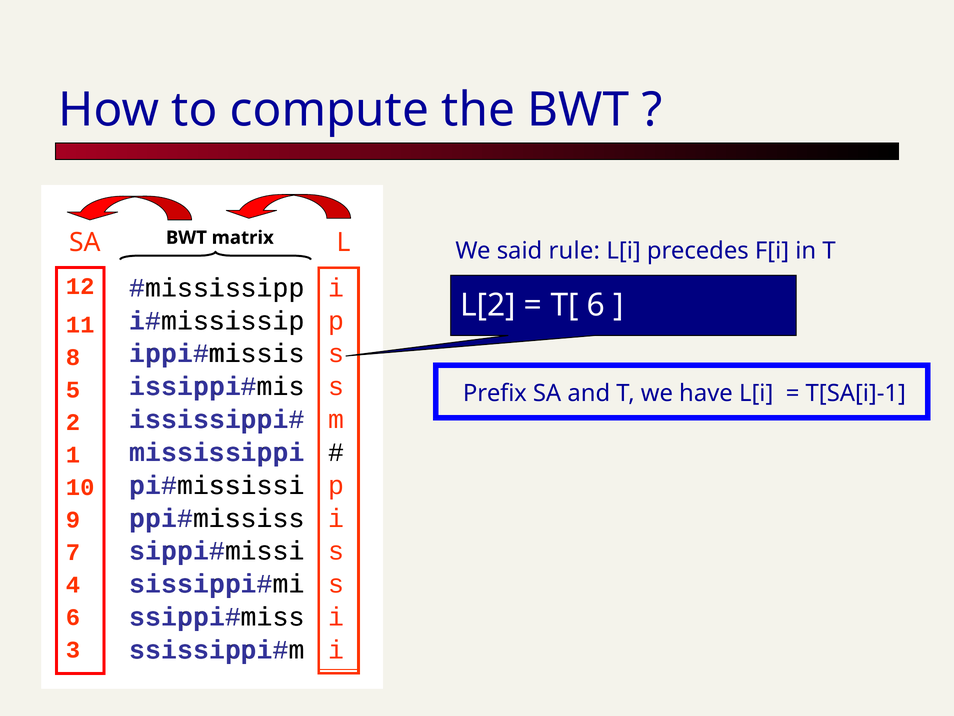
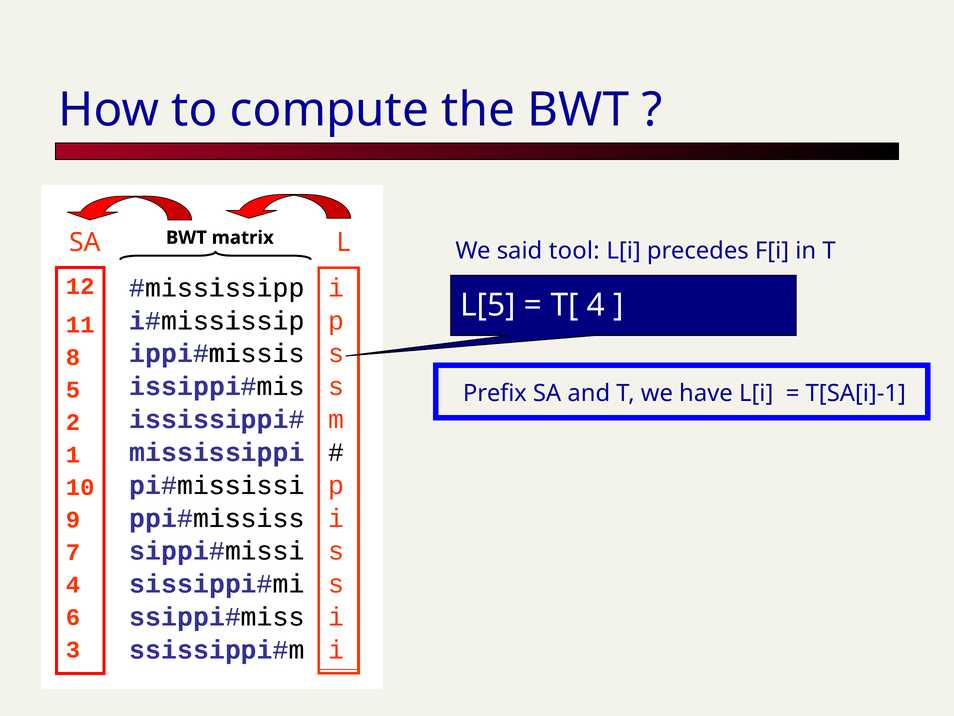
rule: rule -> tool
L[2: L[2 -> L[5
T[ 6: 6 -> 4
